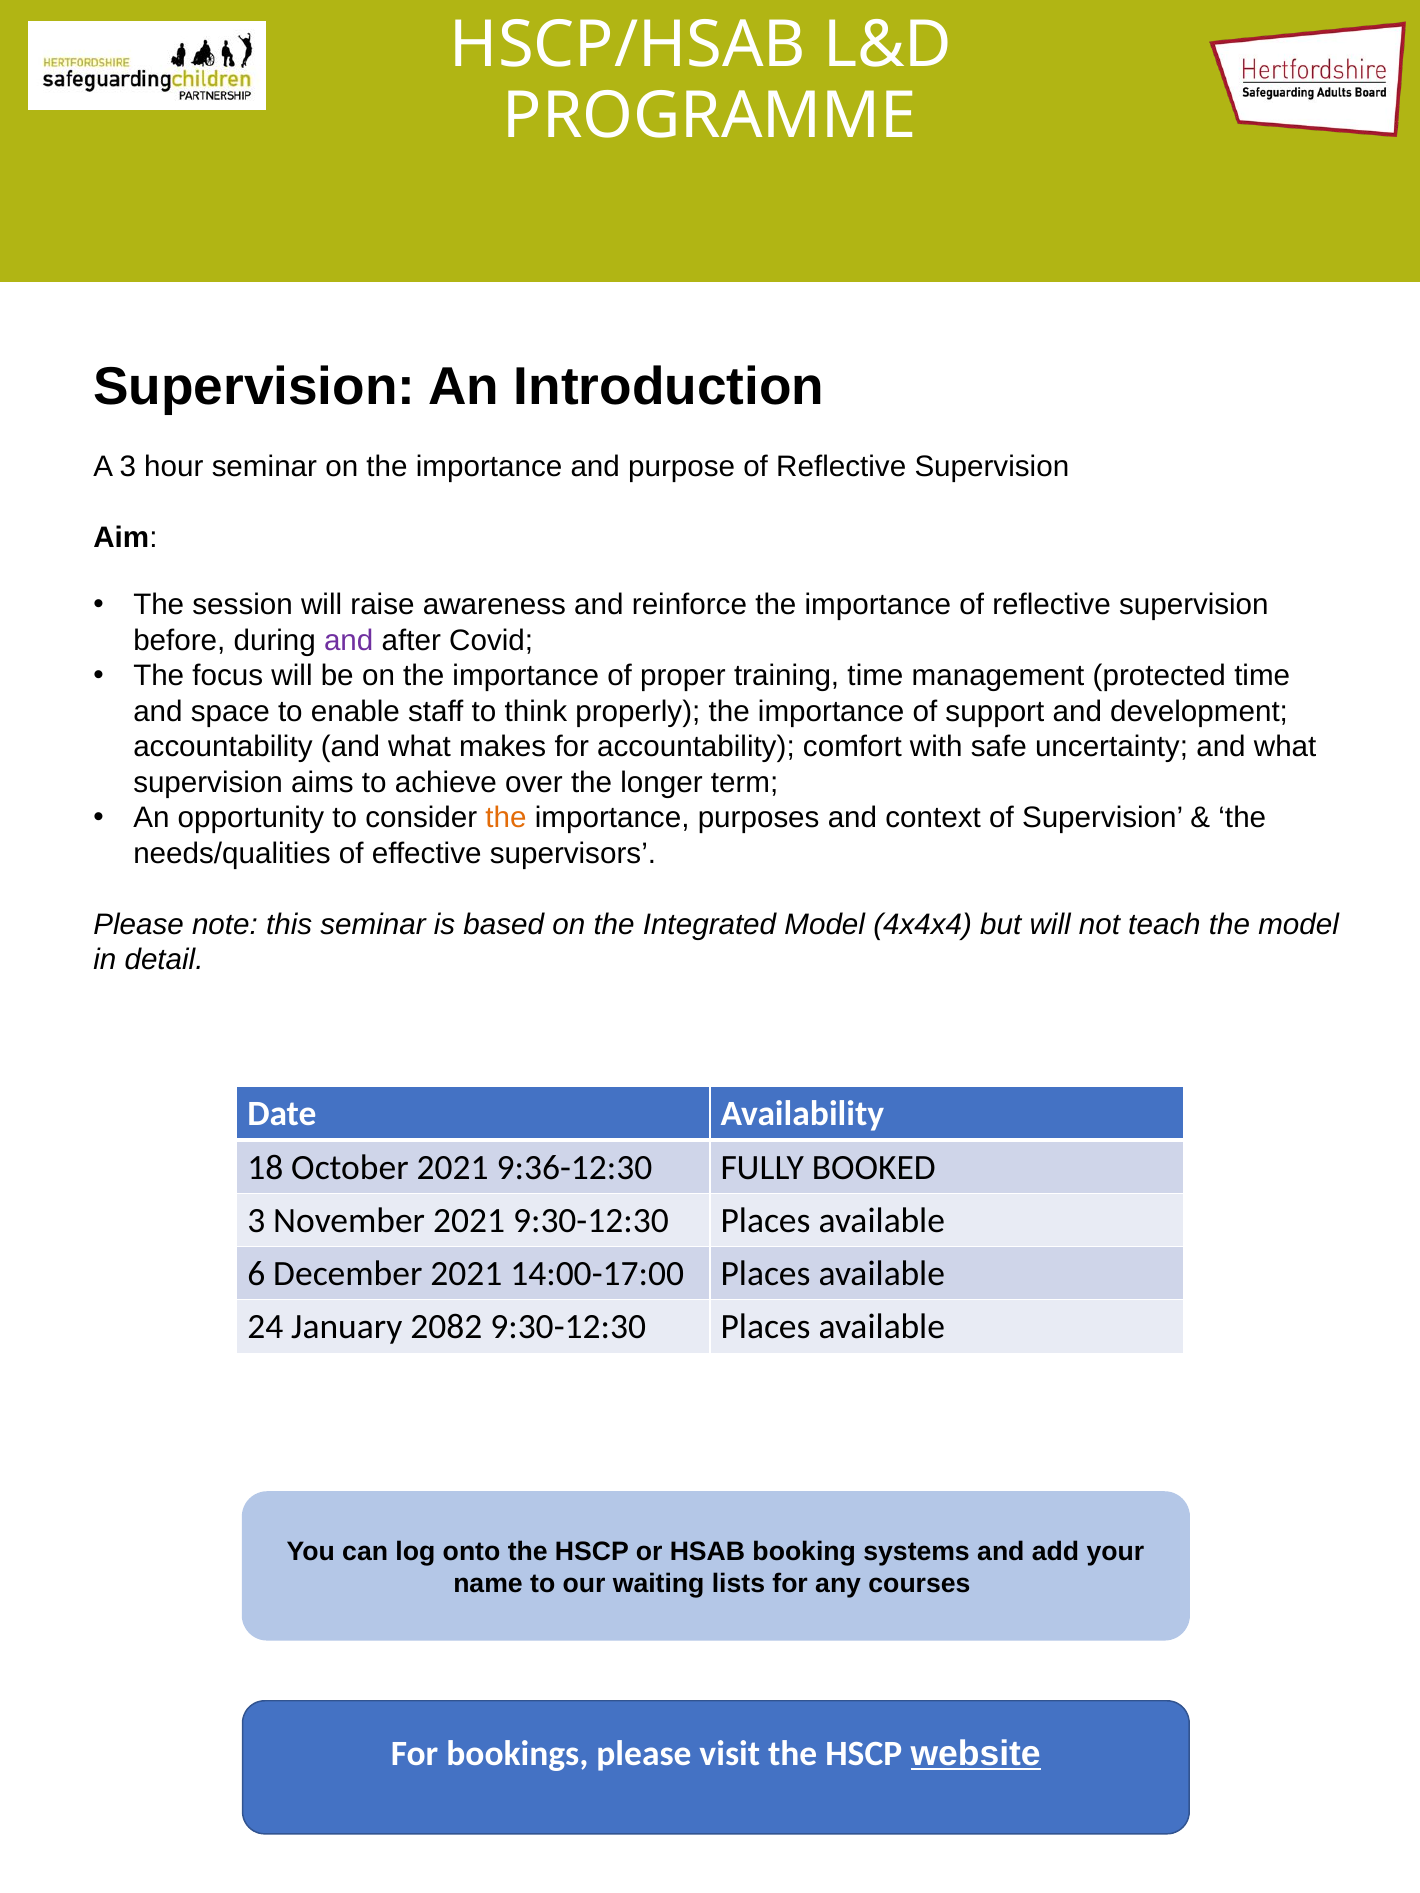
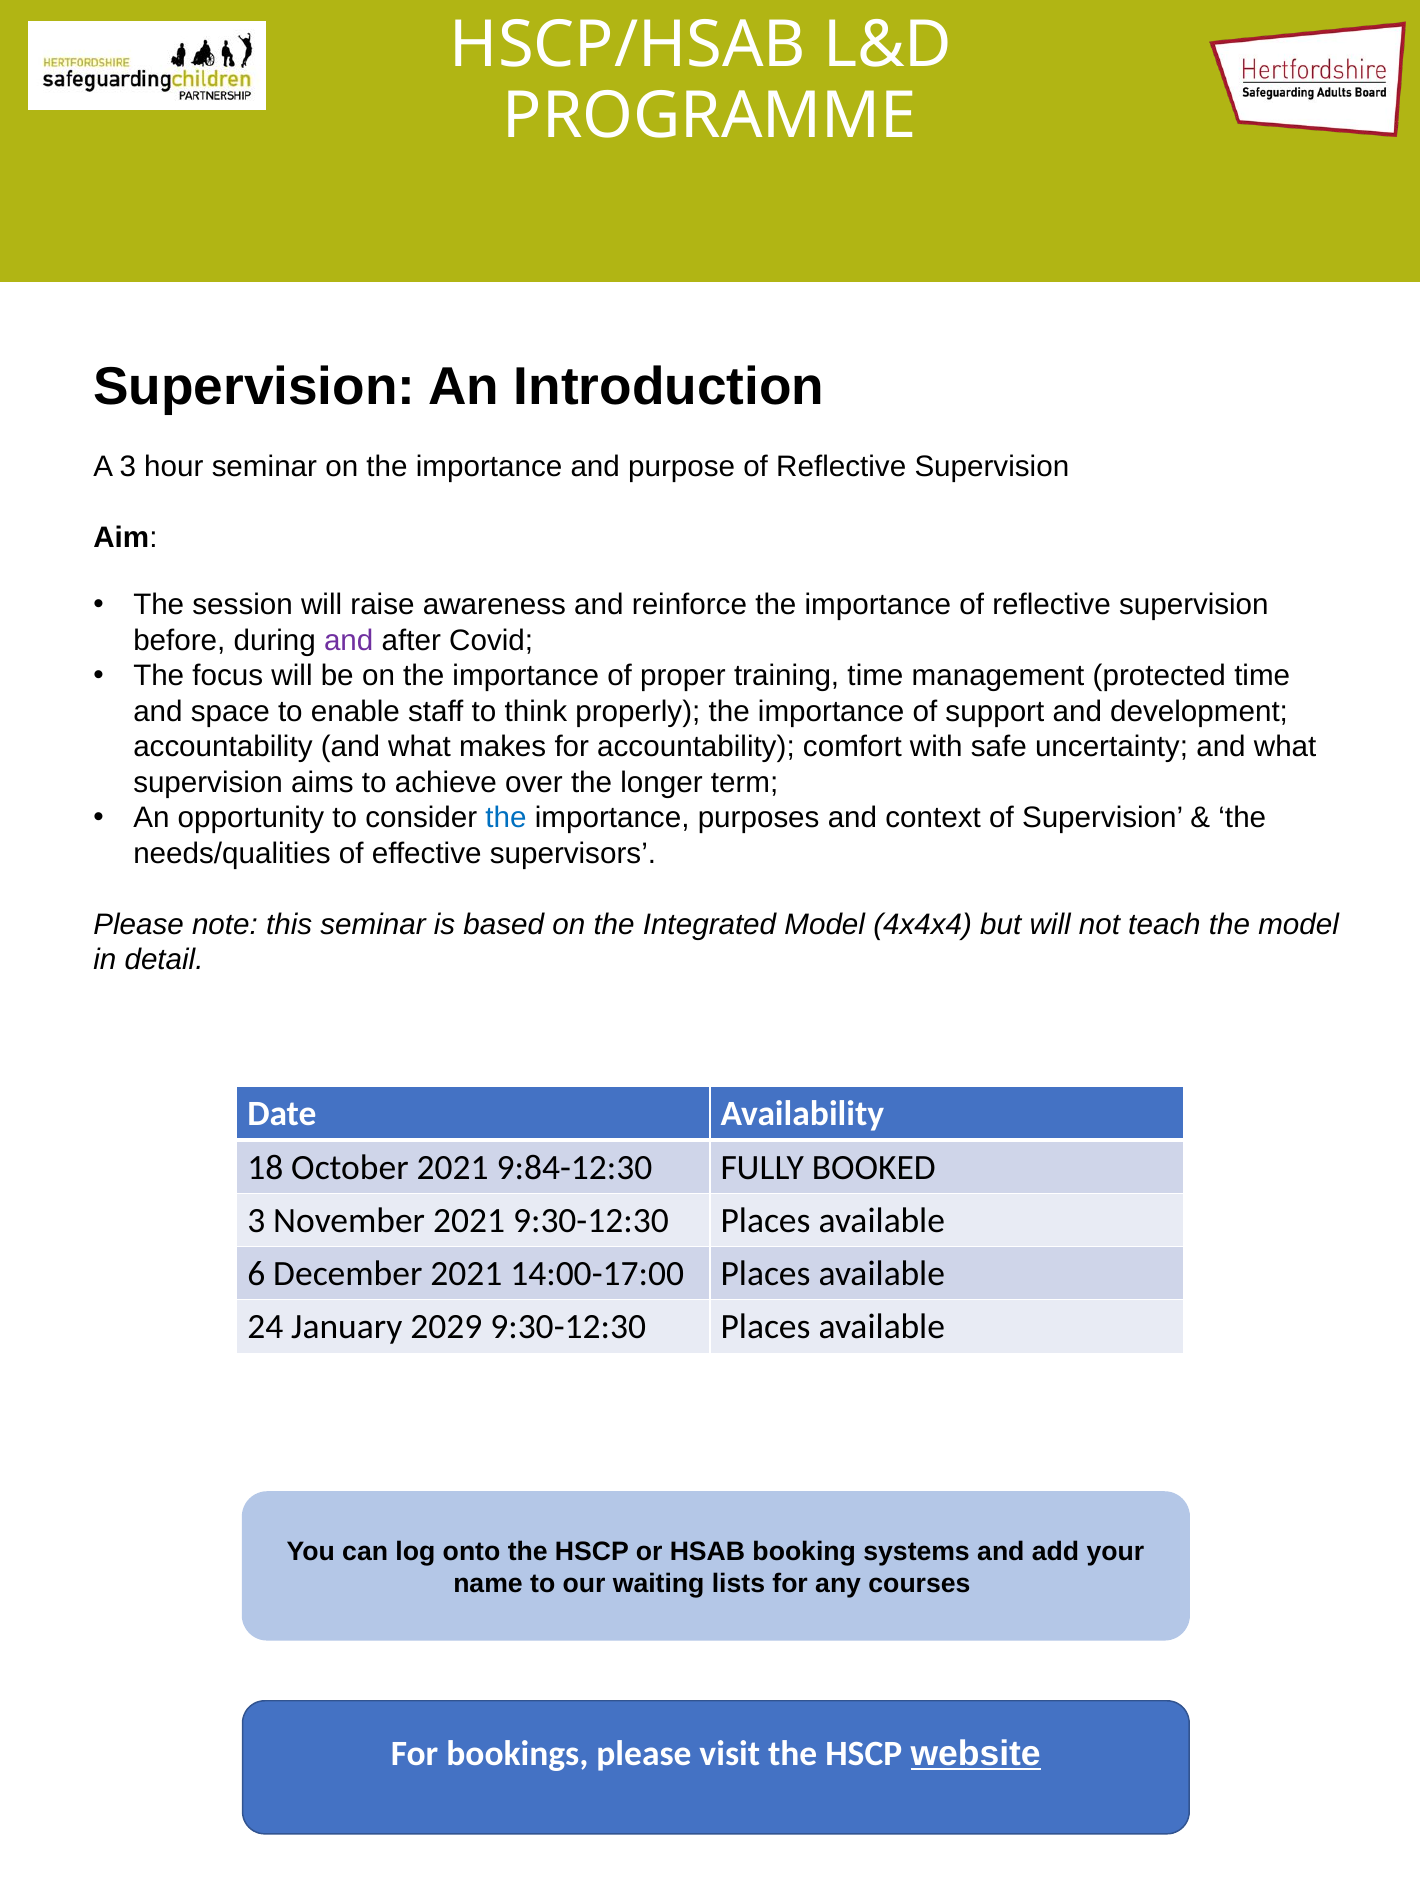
the at (506, 818) colour: orange -> blue
9:36-12:30: 9:36-12:30 -> 9:84-12:30
2082: 2082 -> 2029
